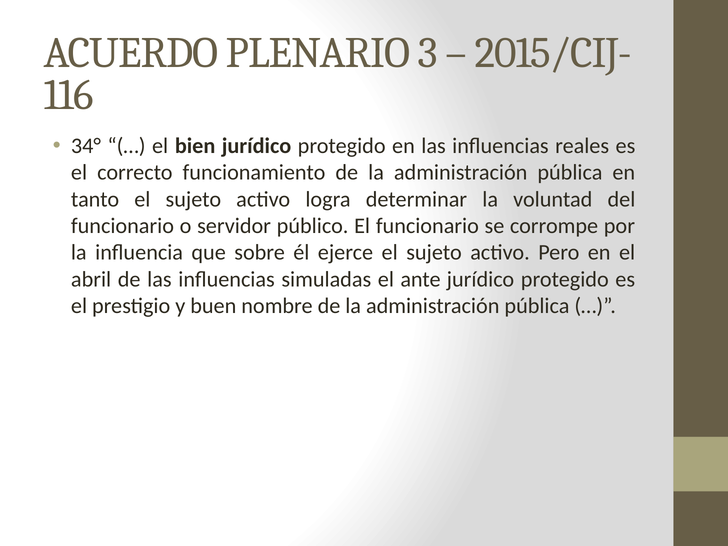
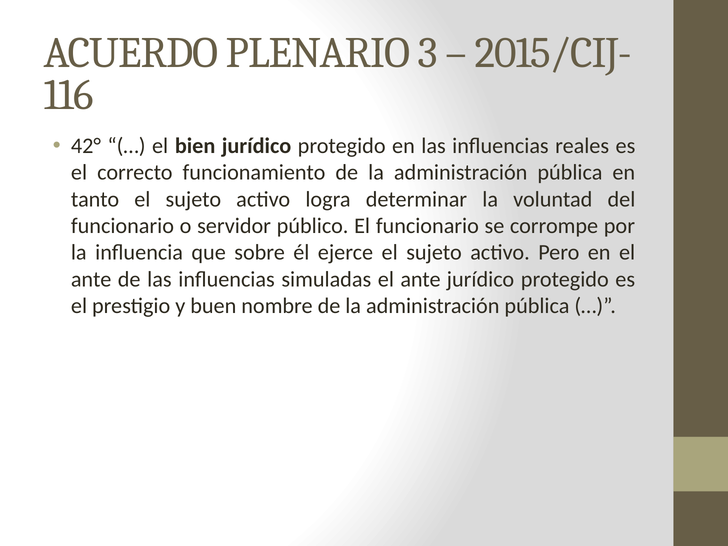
34°: 34° -> 42°
abril at (91, 279): abril -> ante
